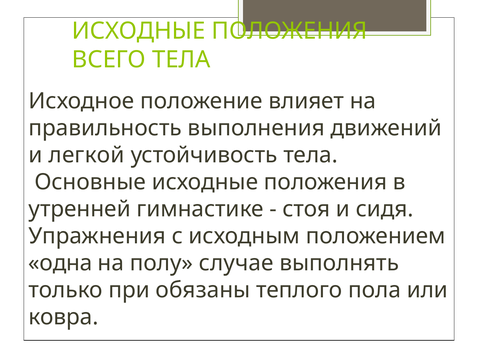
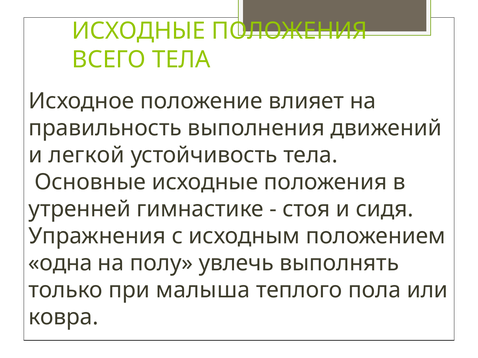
случае: случае -> увлечь
обязаны: обязаны -> малыша
